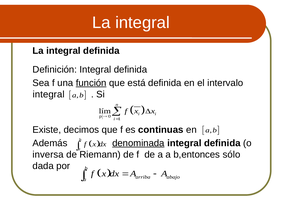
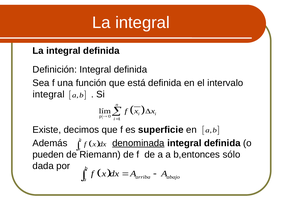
función underline: present -> none
continuas: continuas -> superficie
inversa: inversa -> pueden
